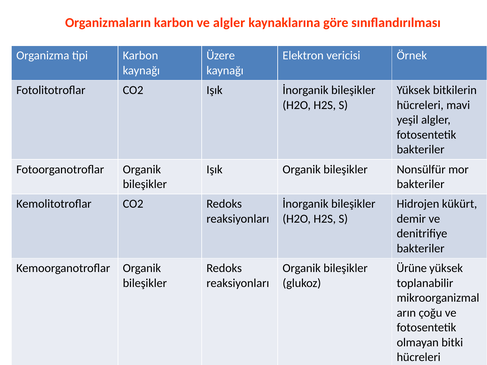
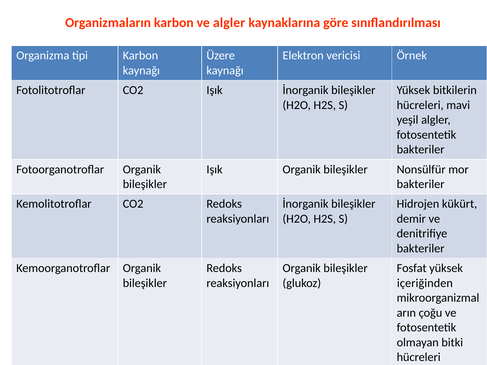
Ürüne: Ürüne -> Fosfat
toplanabilir: toplanabilir -> içeriğinden
